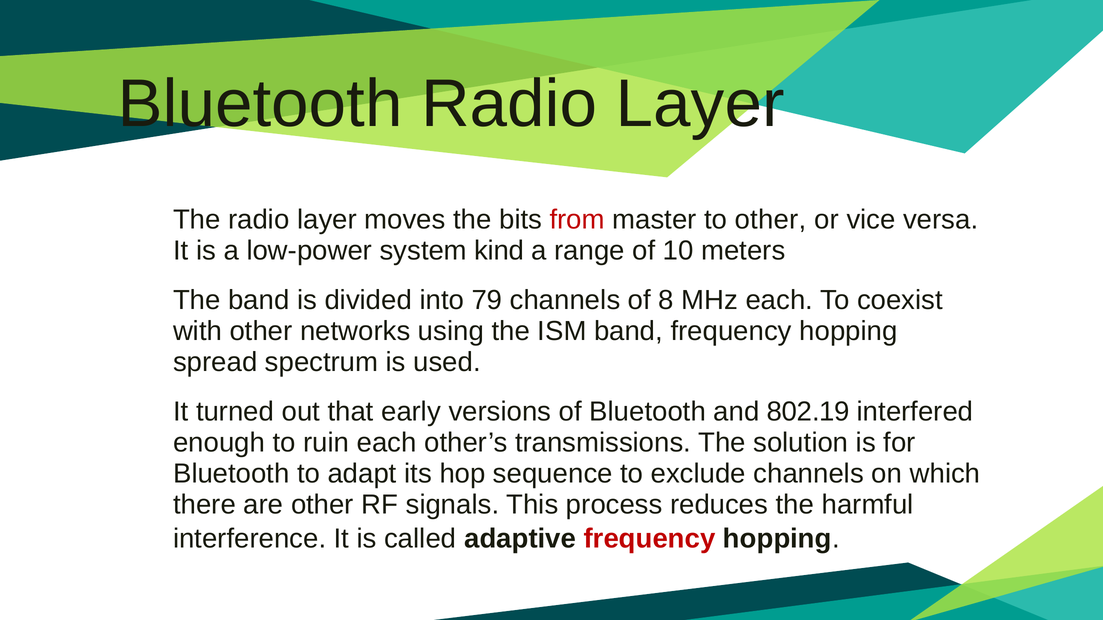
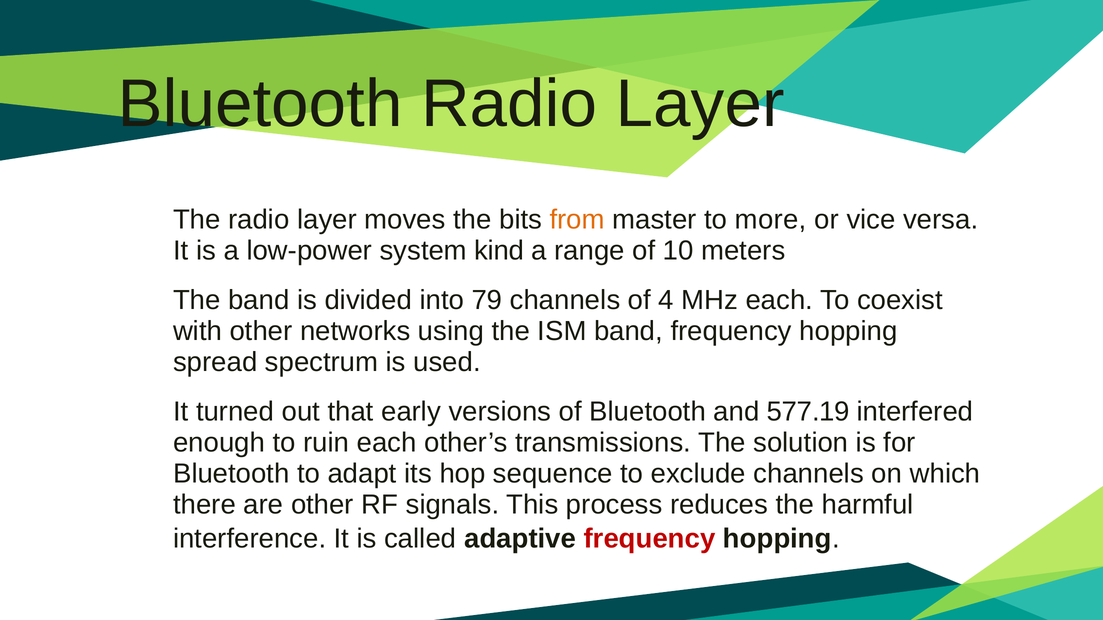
from colour: red -> orange
to other: other -> more
8: 8 -> 4
802.19: 802.19 -> 577.19
